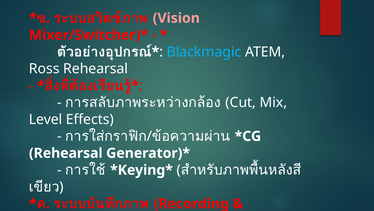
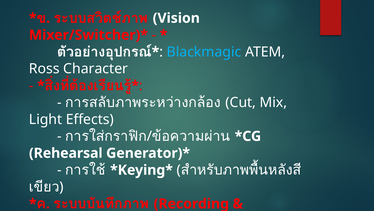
Vision colour: pink -> white
Ross Rehearsal: Rehearsal -> Character
Level: Level -> Light
